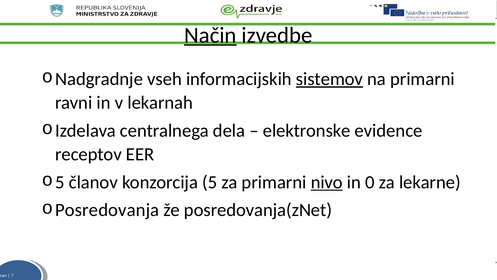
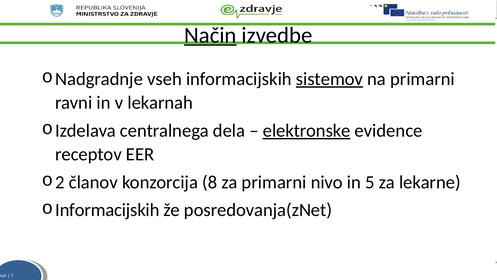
elektronske underline: none -> present
5 at (60, 182): 5 -> 2
konzorcija 5: 5 -> 8
nivo underline: present -> none
0: 0 -> 5
Posredovanja at (107, 210): Posredovanja -> Informacijskih
